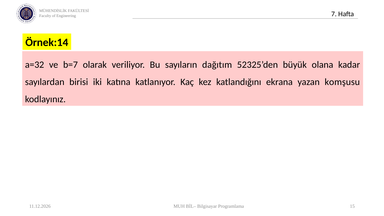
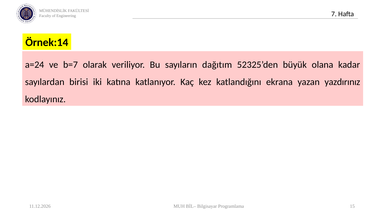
a=32: a=32 -> a=24
komşusu: komşusu -> yazdırınız
